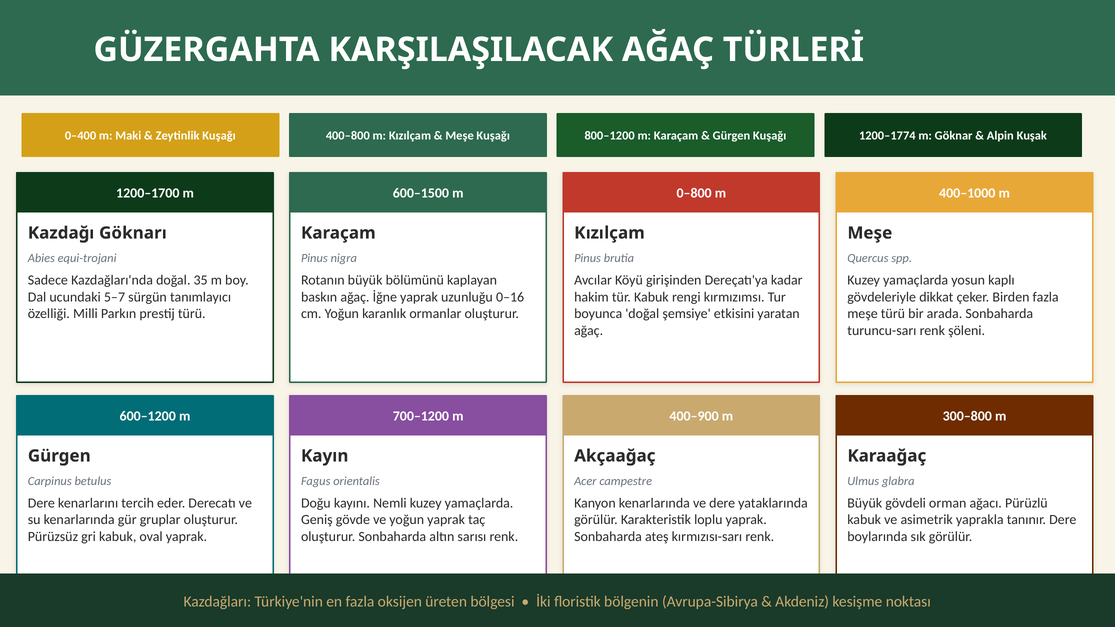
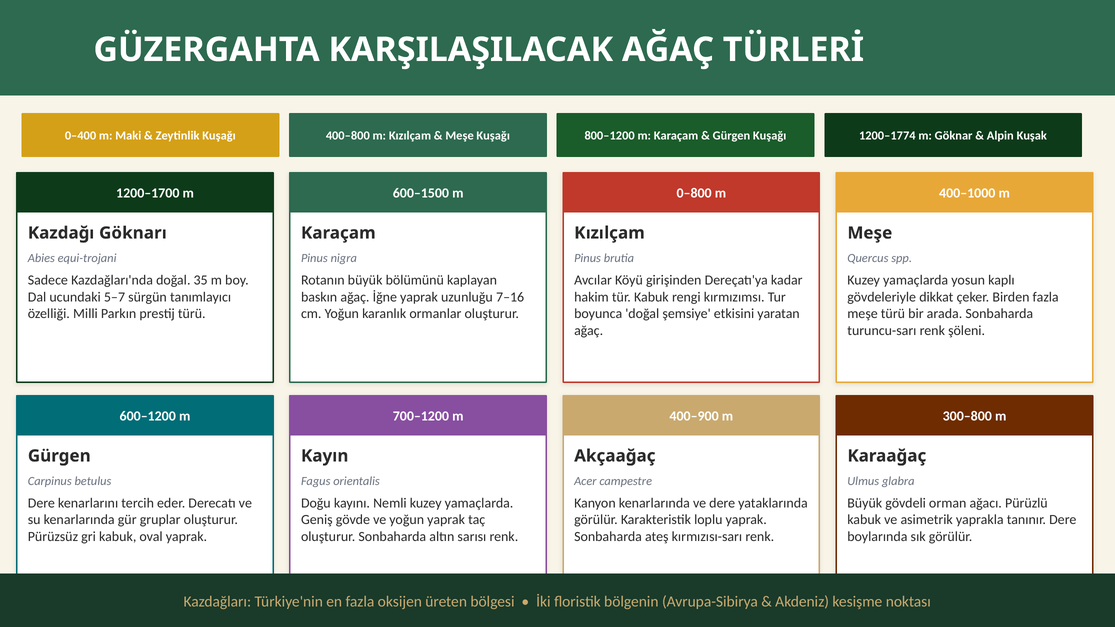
0–16: 0–16 -> 7–16
